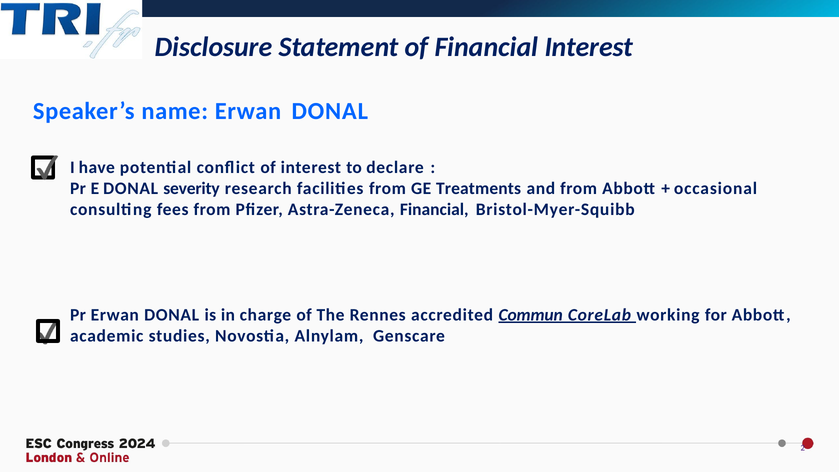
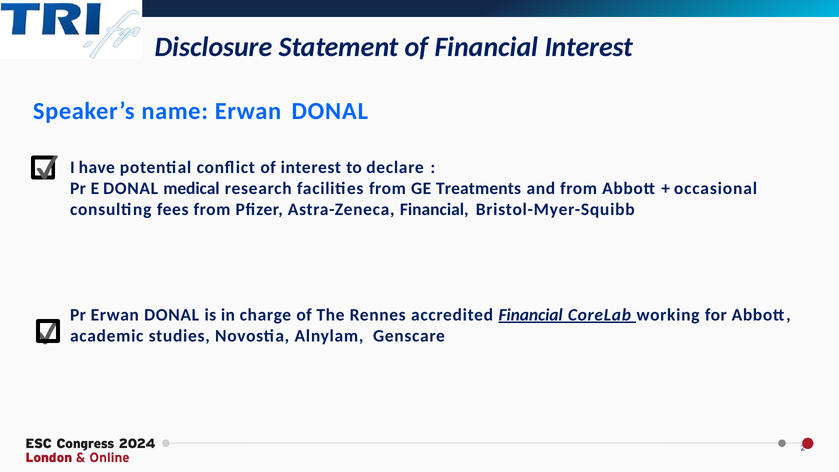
severity: severity -> medical
accredited Commun: Commun -> Financial
